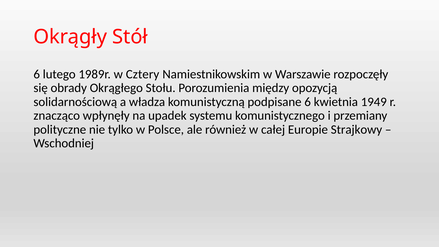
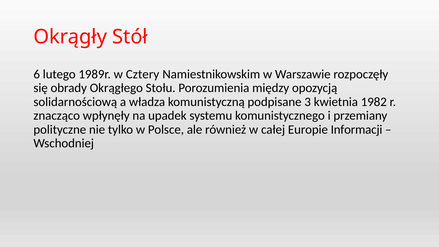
podpisane 6: 6 -> 3
1949: 1949 -> 1982
Strajkowy: Strajkowy -> Informacji
